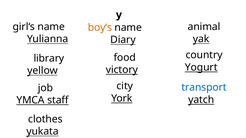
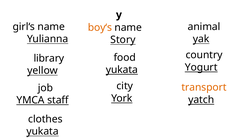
Diary: Diary -> Story
victory at (122, 70): victory -> yukata
transport colour: blue -> orange
